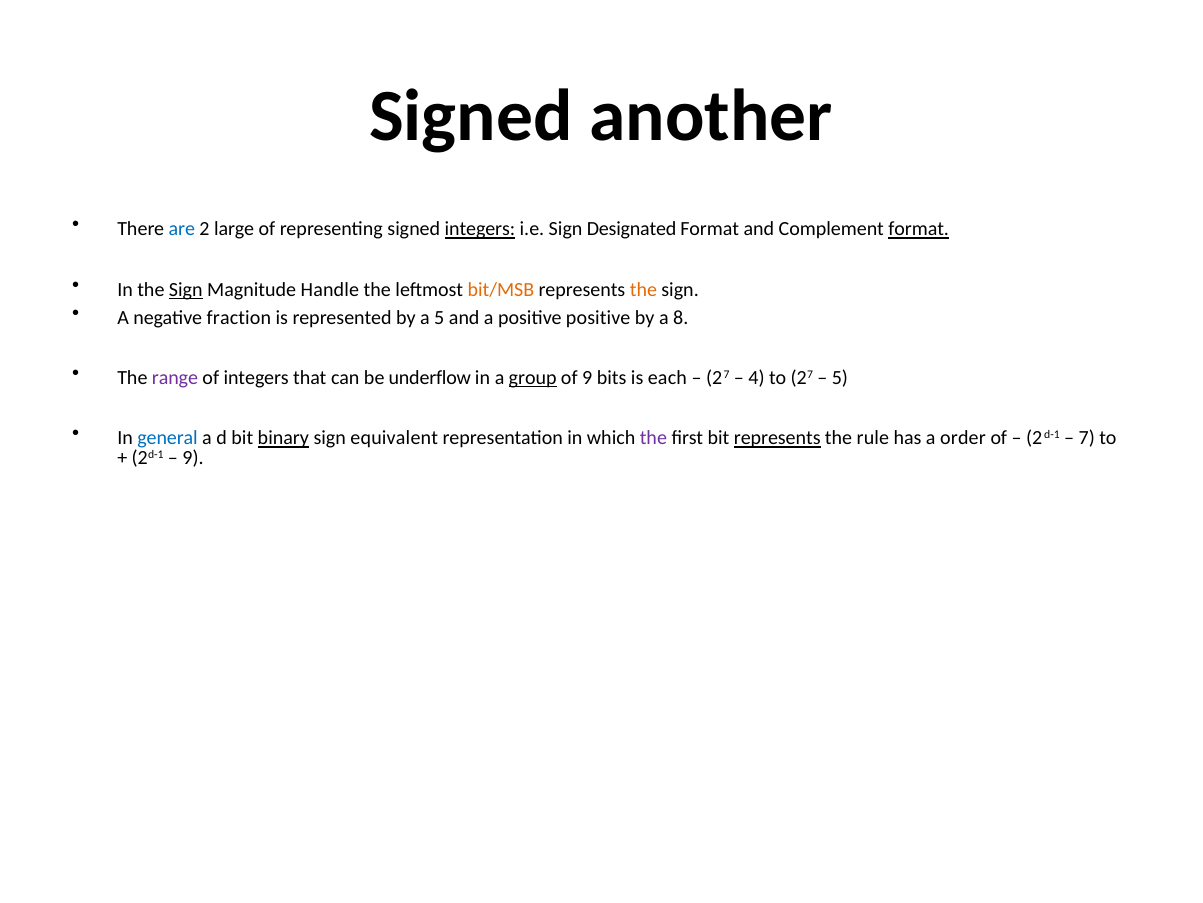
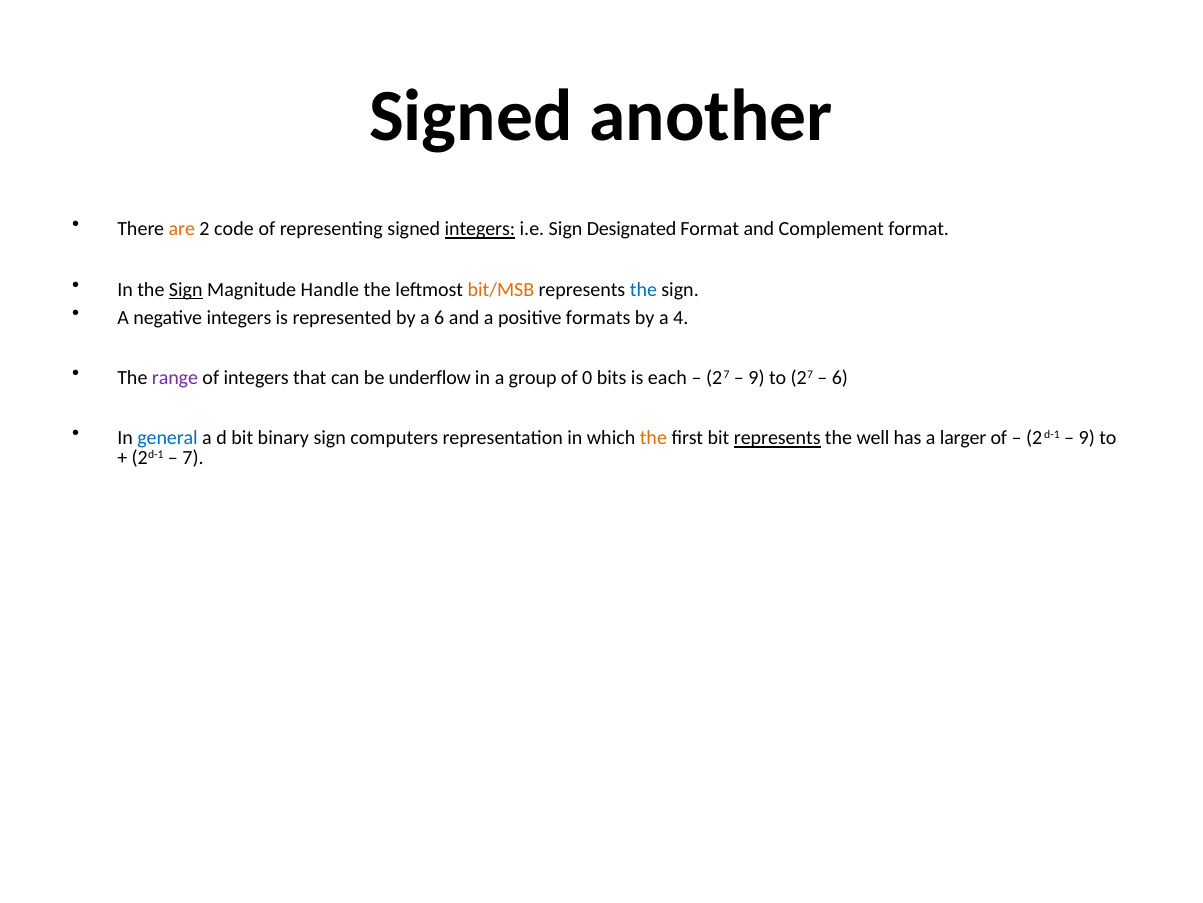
are colour: blue -> orange
large: large -> code
format at (919, 229) underline: present -> none
the at (643, 289) colour: orange -> blue
negative fraction: fraction -> integers
a 5: 5 -> 6
positive positive: positive -> formats
8: 8 -> 4
group underline: present -> none
of 9: 9 -> 0
4 at (757, 378): 4 -> 9
5 at (840, 378): 5 -> 6
binary underline: present -> none
equivalent: equivalent -> computers
the at (653, 438) colour: purple -> orange
rule: rule -> well
order: order -> larger
7 at (1087, 438): 7 -> 9
9 at (193, 457): 9 -> 7
